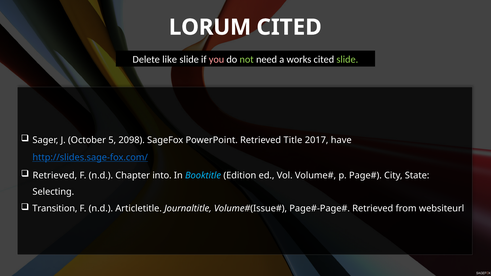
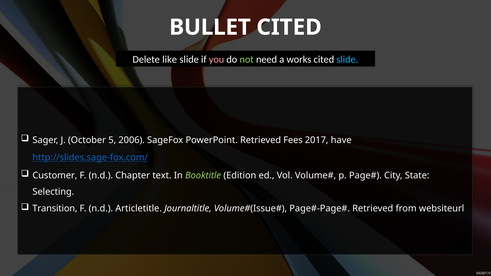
LORUM: LORUM -> BULLET
slide at (347, 59) colour: light green -> light blue
2098: 2098 -> 2006
Title: Title -> Fees
Retrieved at (55, 175): Retrieved -> Customer
into: into -> text
Booktitle colour: light blue -> light green
